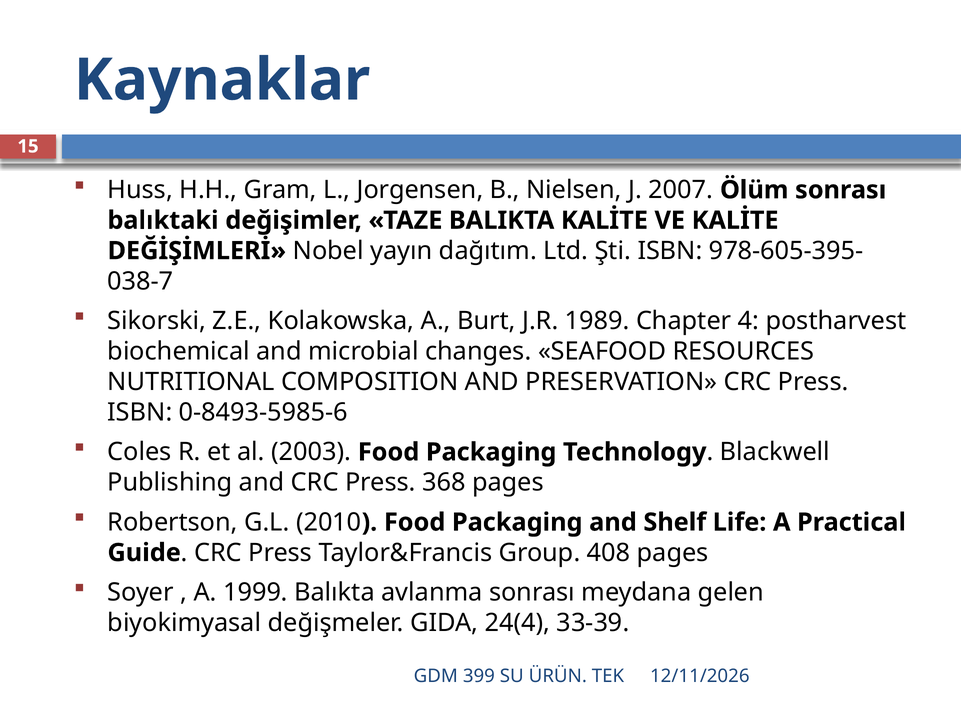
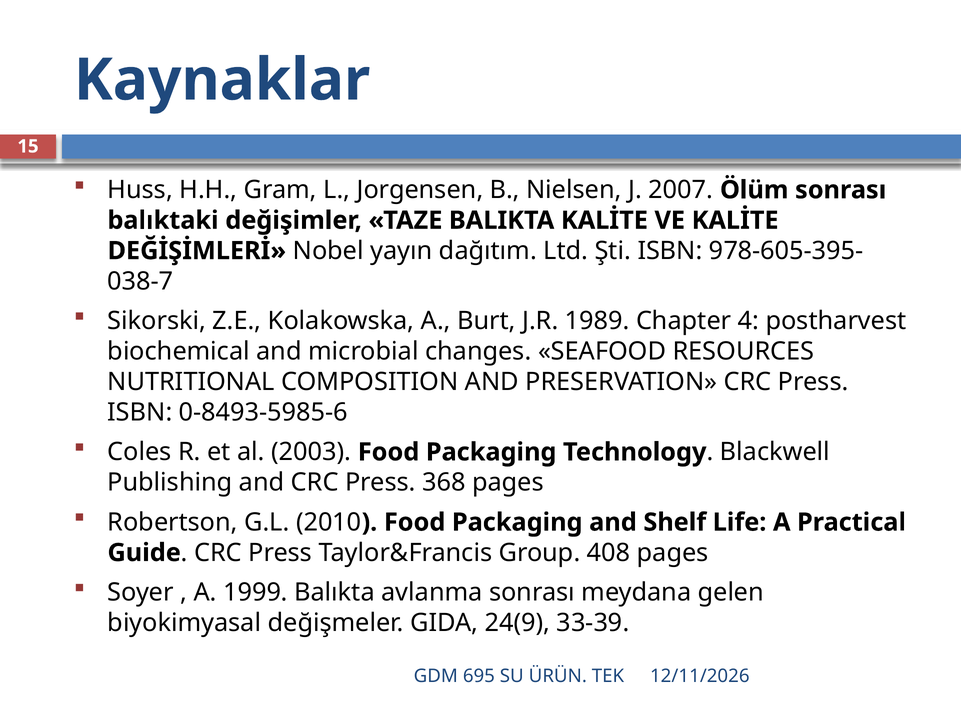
24(4: 24(4 -> 24(9
399: 399 -> 695
